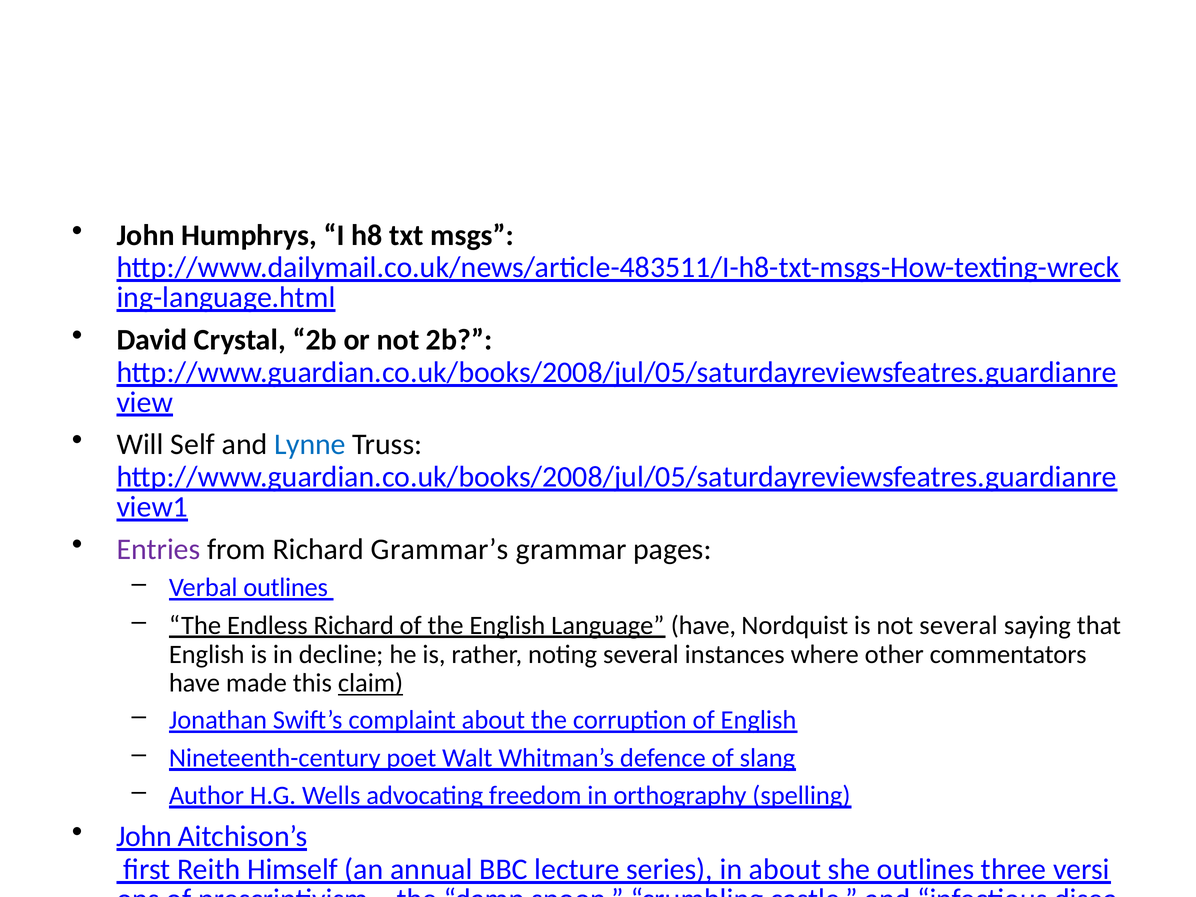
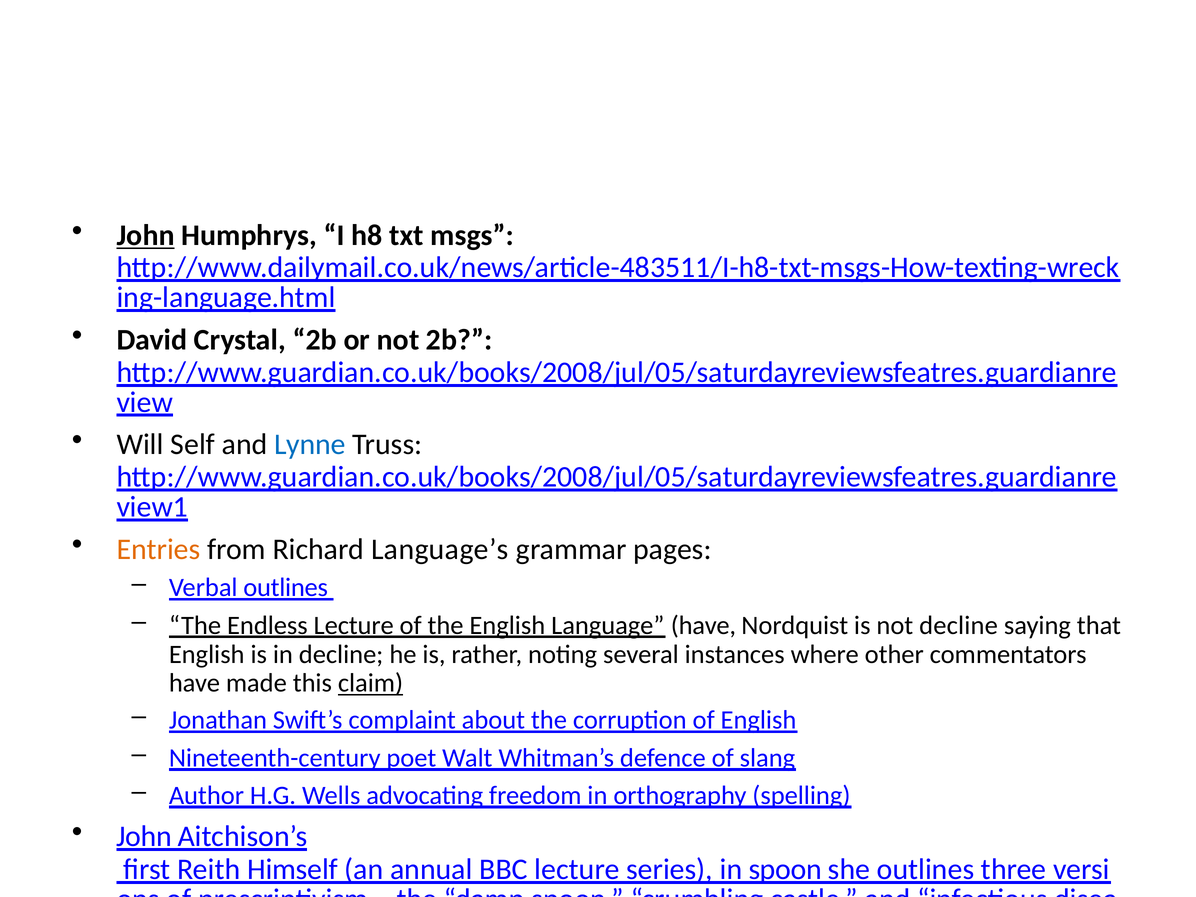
John at (146, 235) underline: none -> present
Entries colour: purple -> orange
Grammar’s: Grammar’s -> Language’s
Endless Richard: Richard -> Lecture
not several: several -> decline
in about: about -> spoon
